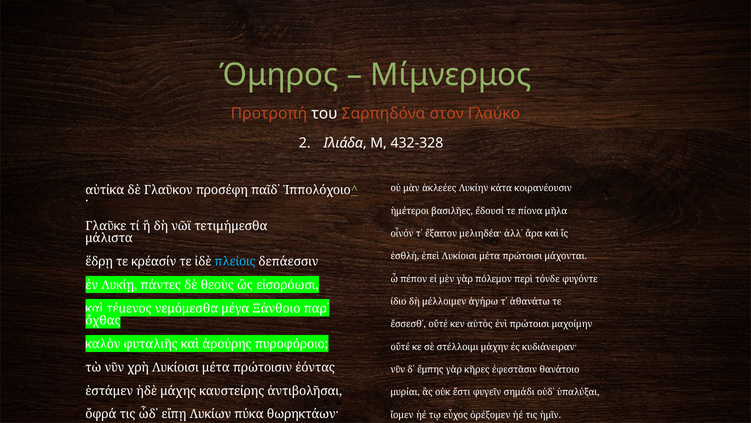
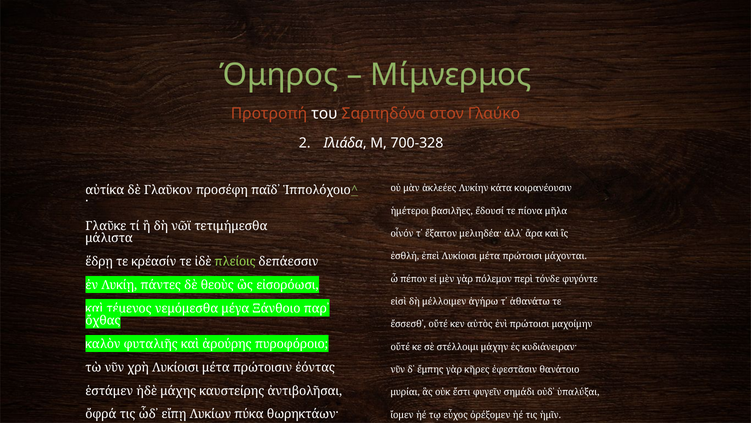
432-328: 432-328 -> 700-328
πλείοις colour: light blue -> light green
ίδιο: ίδιο -> εἰσὶ
